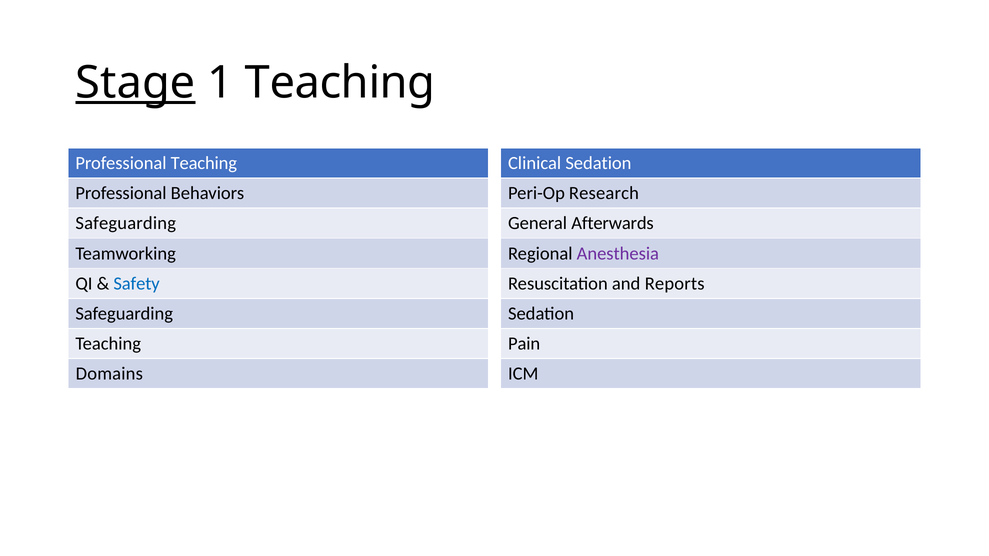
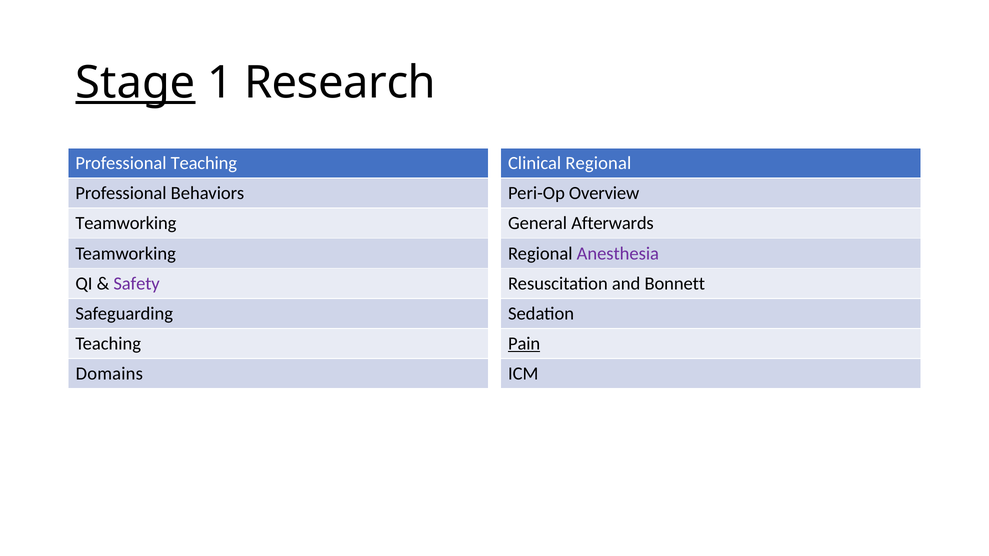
1 Teaching: Teaching -> Research
Clinical Sedation: Sedation -> Regional
Research: Research -> Overview
Safeguarding at (126, 223): Safeguarding -> Teamworking
Safety colour: blue -> purple
Reports: Reports -> Bonnett
Pain underline: none -> present
